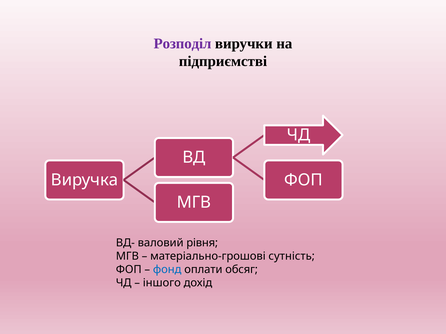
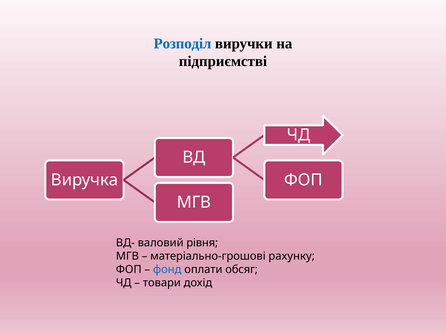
Розподіл colour: purple -> blue
сутність: сутність -> рахунку
іншого: іншого -> товари
